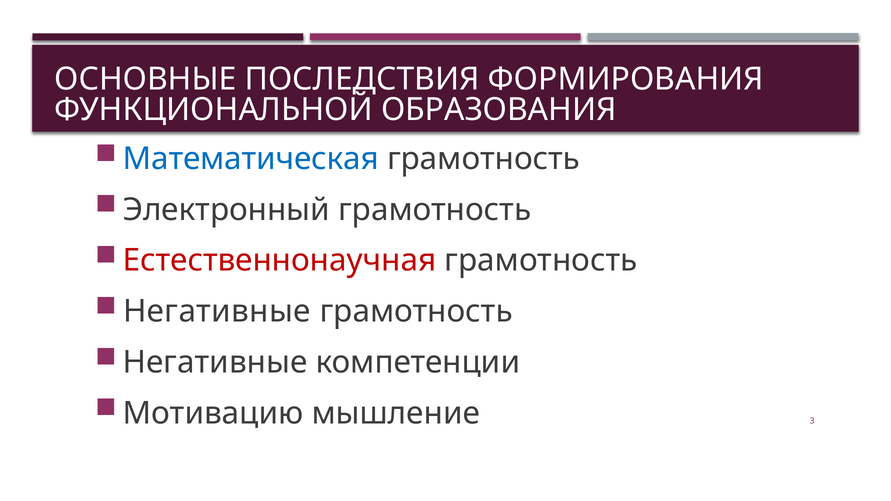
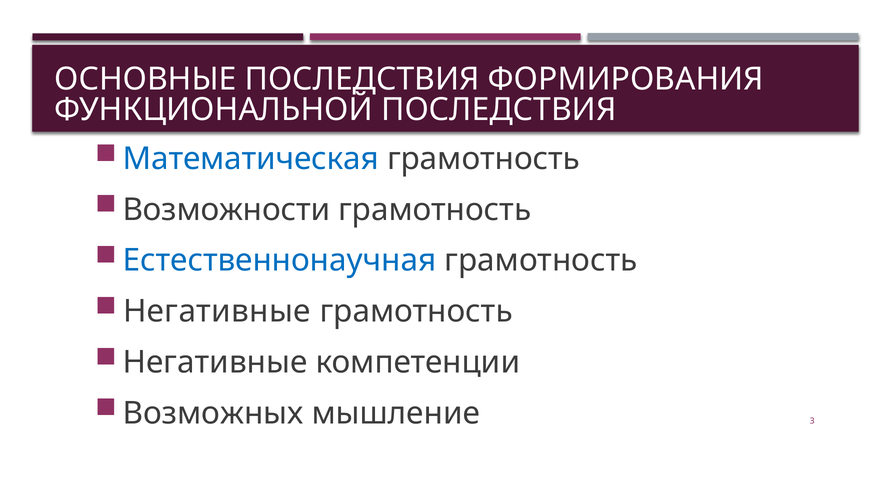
ФУНКЦИОНАЛЬНОЙ ОБРАЗОВАНИЯ: ОБРАЗОВАНИЯ -> ПОСЛЕДСТВИЯ
Электронный: Электронный -> Возможности
Естественнонаучная colour: red -> blue
Мотивацию: Мотивацию -> Возможных
